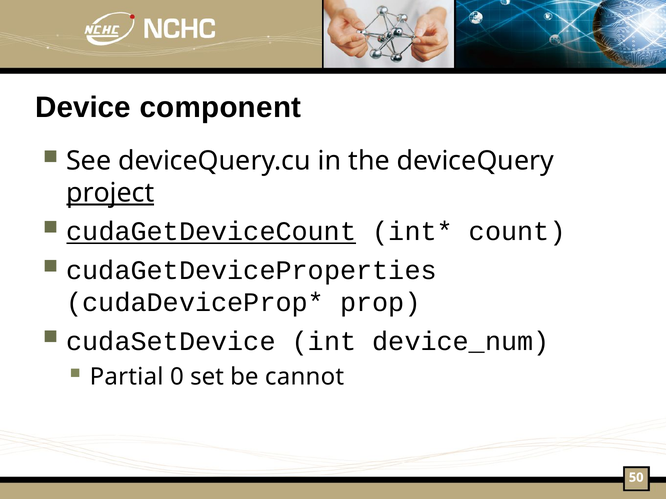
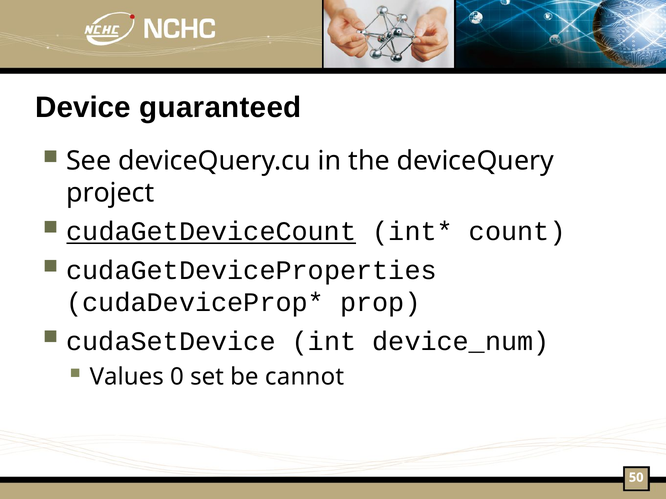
component: component -> guaranteed
project underline: present -> none
Partial: Partial -> Values
